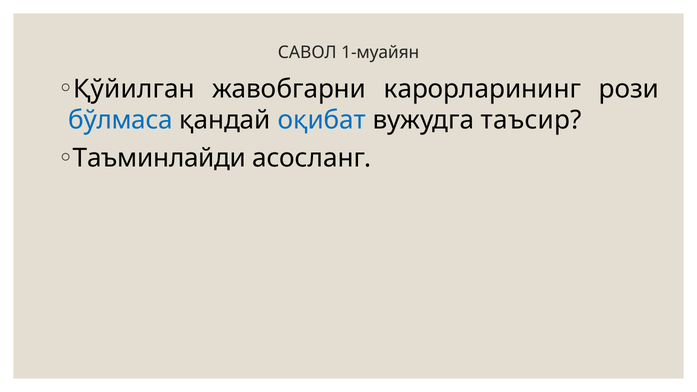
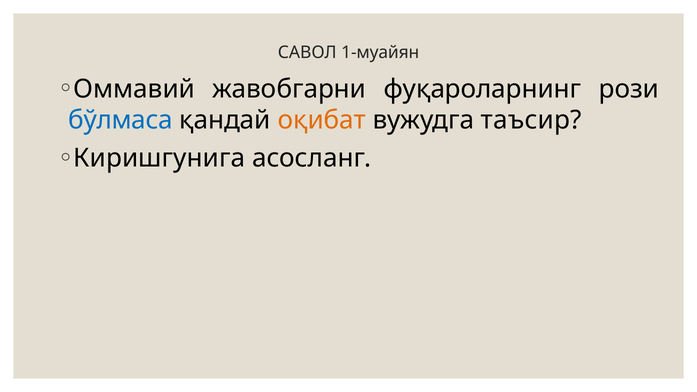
Қўйилган: Қўйилган -> Оммавий
карорларининг: карорларининг -> фуқароларнинг
оқибат colour: blue -> orange
Таъминлайди: Таъминлайди -> Киришгунига
